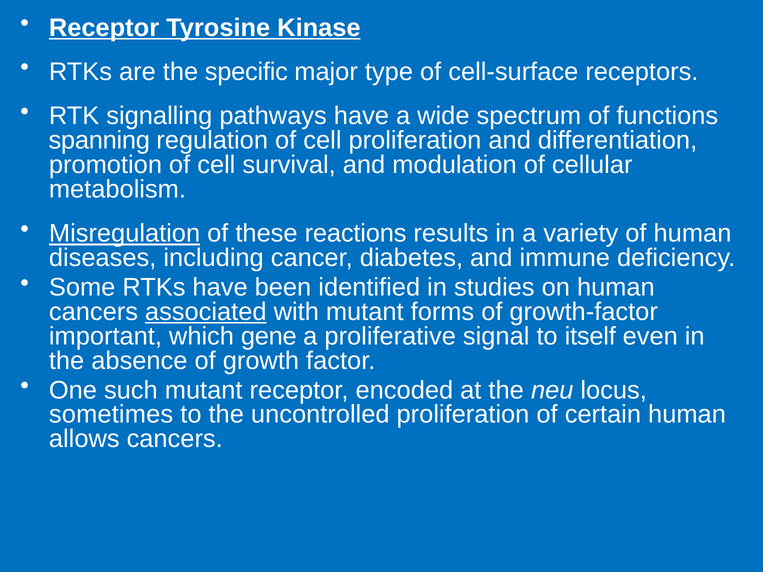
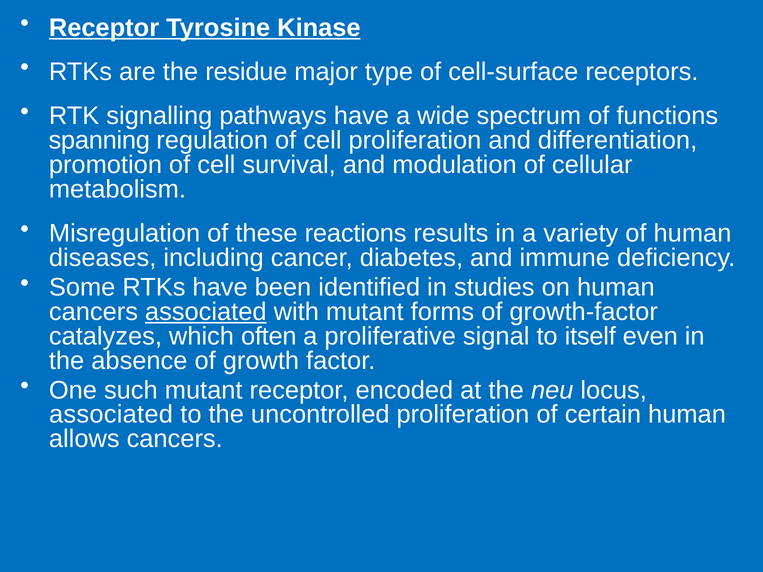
specific: specific -> residue
Misregulation underline: present -> none
important: important -> catalyzes
gene: gene -> often
sometimes at (111, 415): sometimes -> associated
